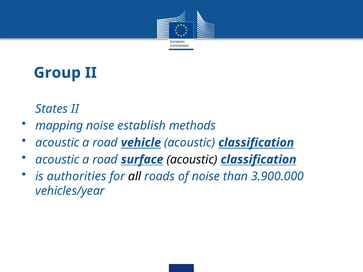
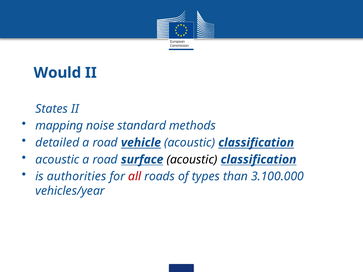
Group: Group -> Would
establish: establish -> standard
acoustic at (57, 143): acoustic -> detailed
all colour: black -> red
of noise: noise -> types
3.900.000: 3.900.000 -> 3.100.000
